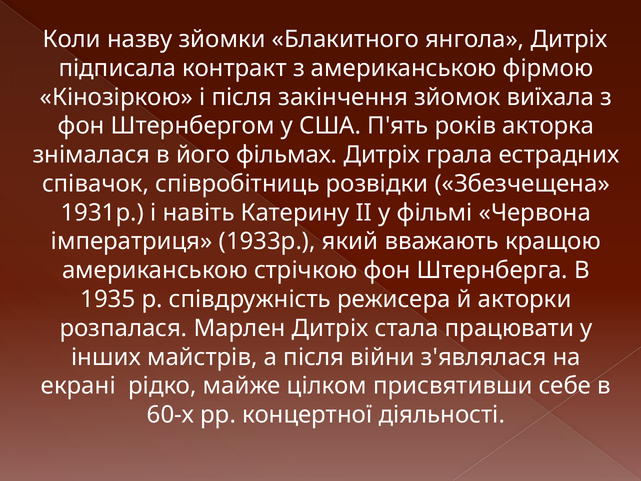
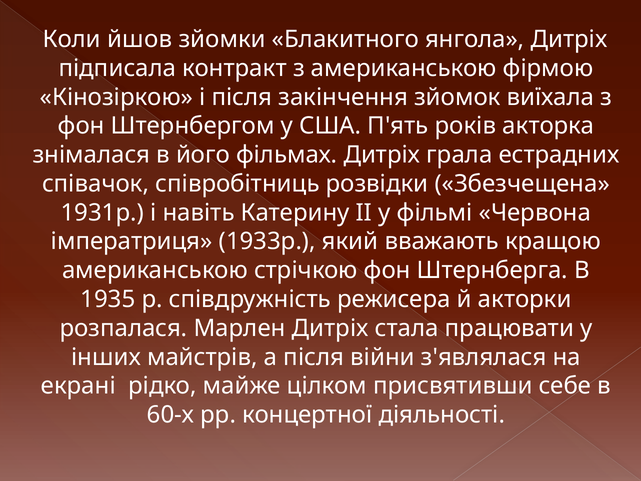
назву: назву -> йшов
